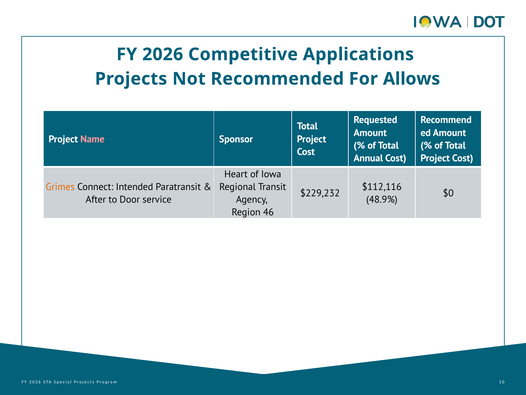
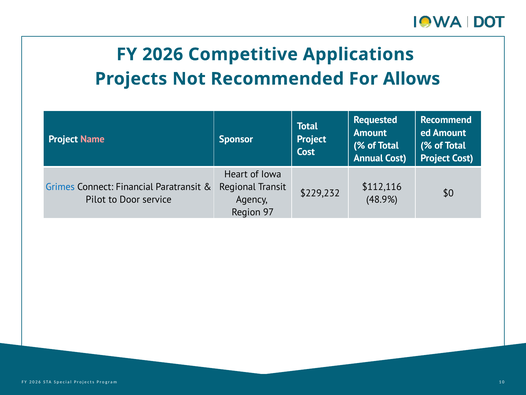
Grimes colour: orange -> blue
Intended: Intended -> Financial
After: After -> Pilot
46: 46 -> 97
